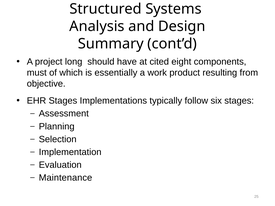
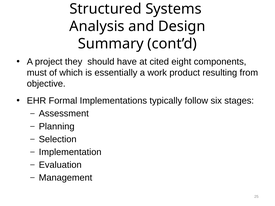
long: long -> they
EHR Stages: Stages -> Formal
Maintenance: Maintenance -> Management
